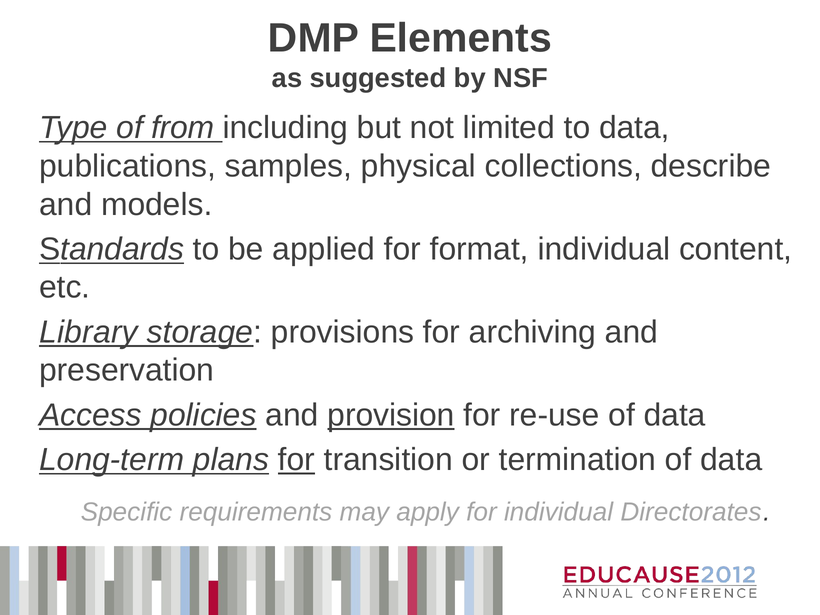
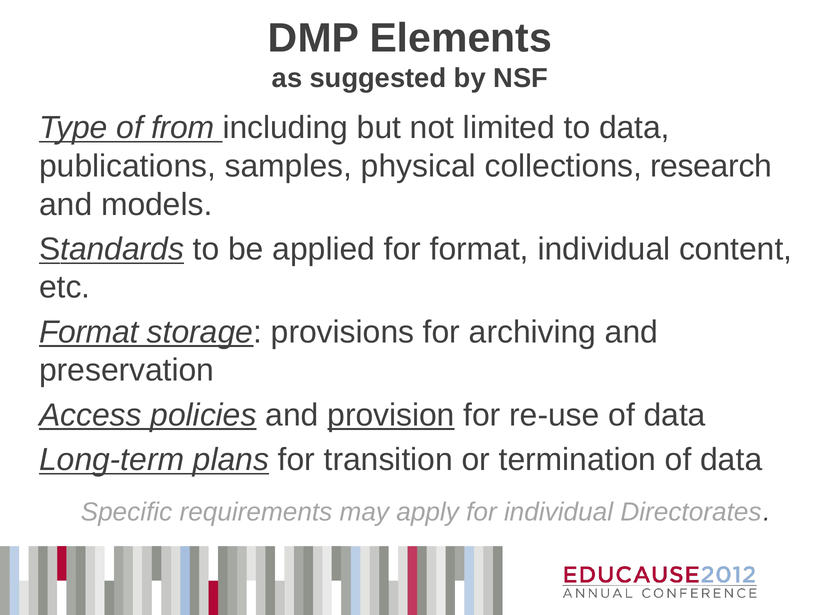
describe: describe -> research
Library at (89, 332): Library -> Format
for at (296, 460) underline: present -> none
